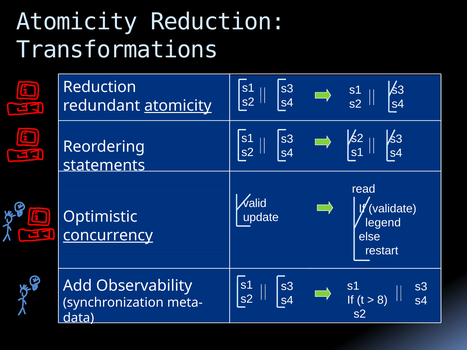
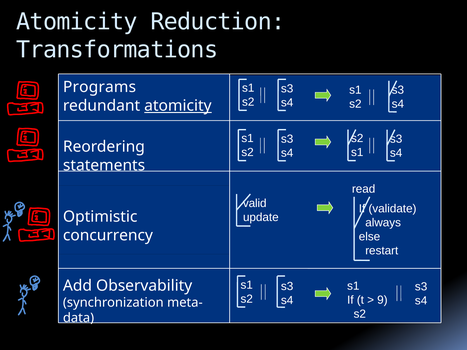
Reduction at (100, 87): Reduction -> Programs
legend: legend -> always
concurrency underline: present -> none
8: 8 -> 9
